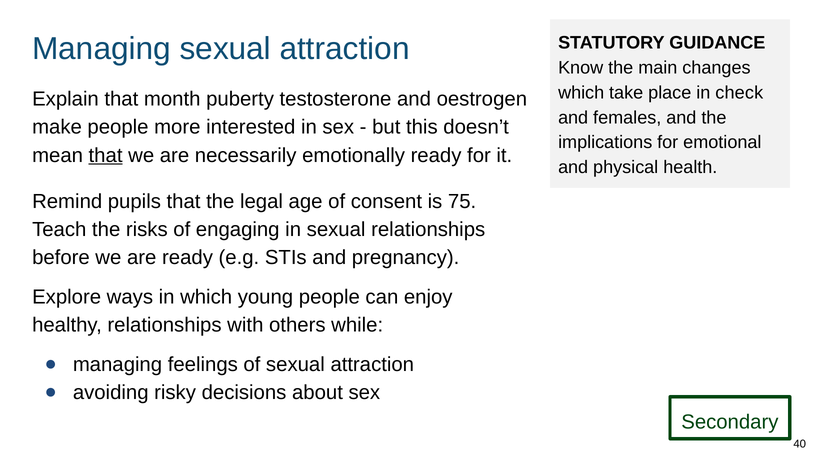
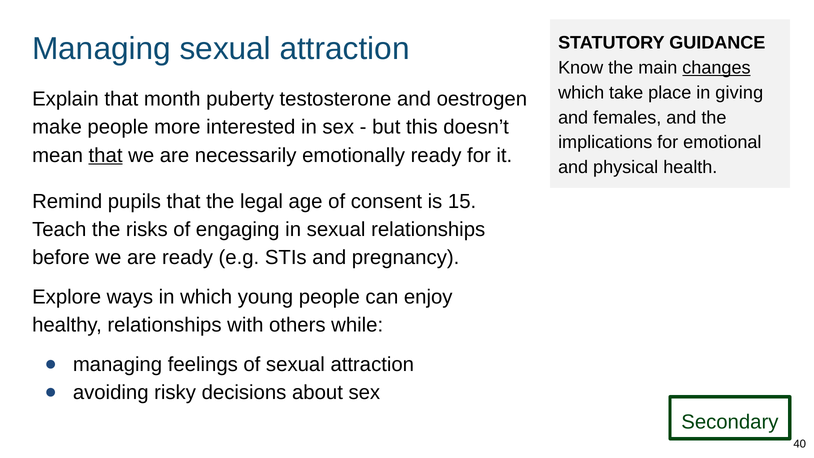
changes underline: none -> present
check: check -> giving
75: 75 -> 15
